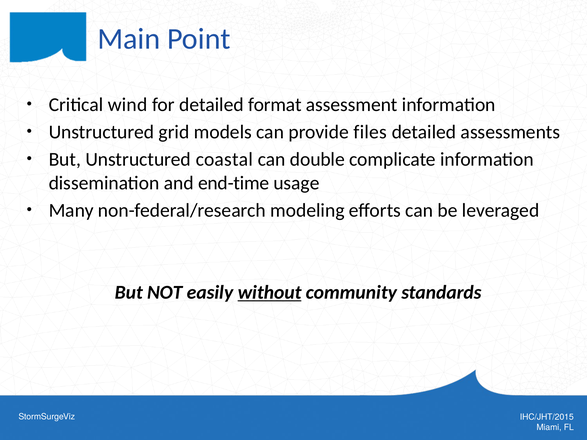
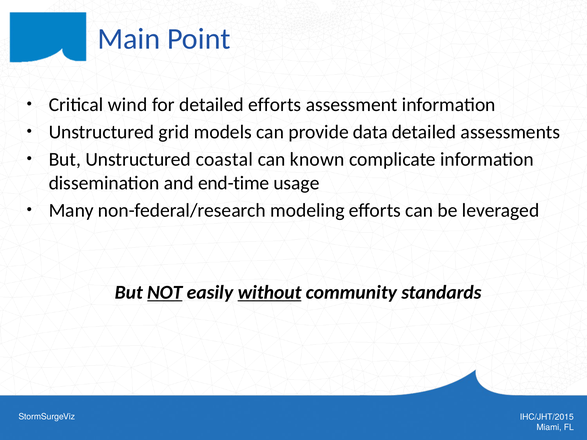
detailed format: format -> efforts
files: files -> data
double: double -> known
NOT underline: none -> present
